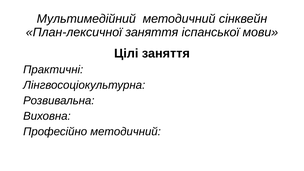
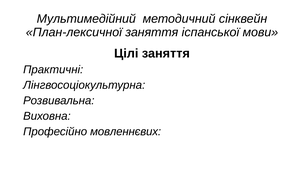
Професійно методичний: методичний -> мовленнєвих
